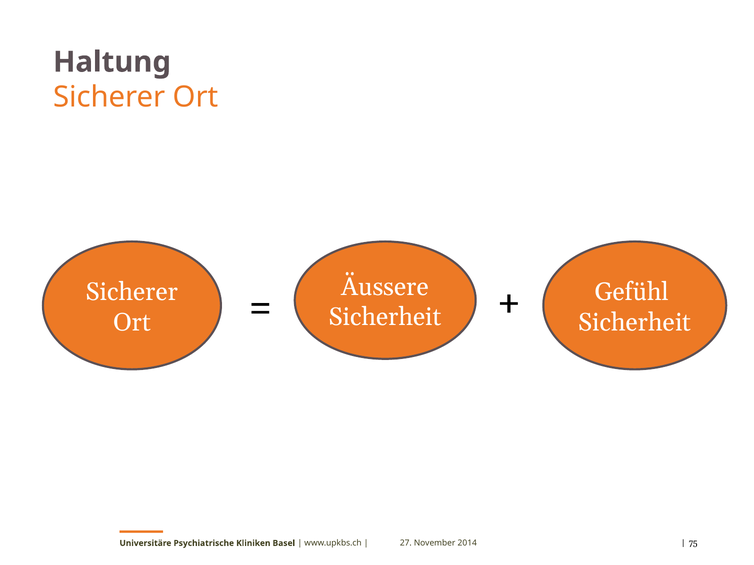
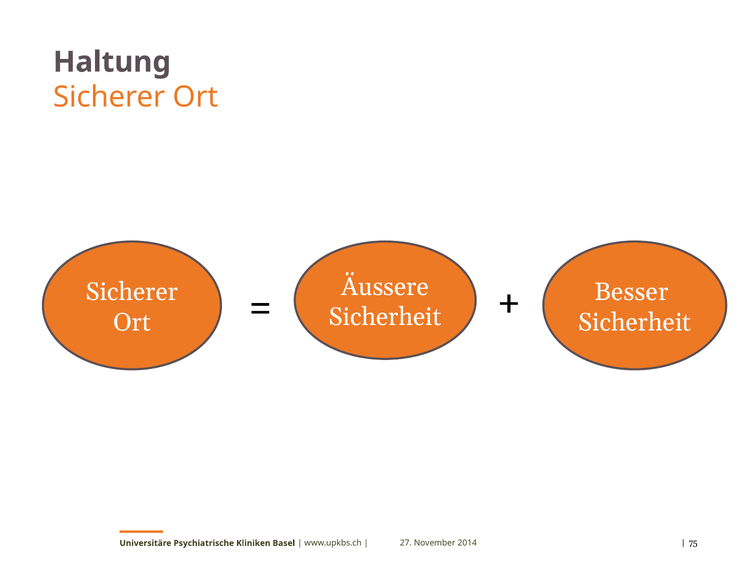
Gefühl: Gefühl -> Besser
